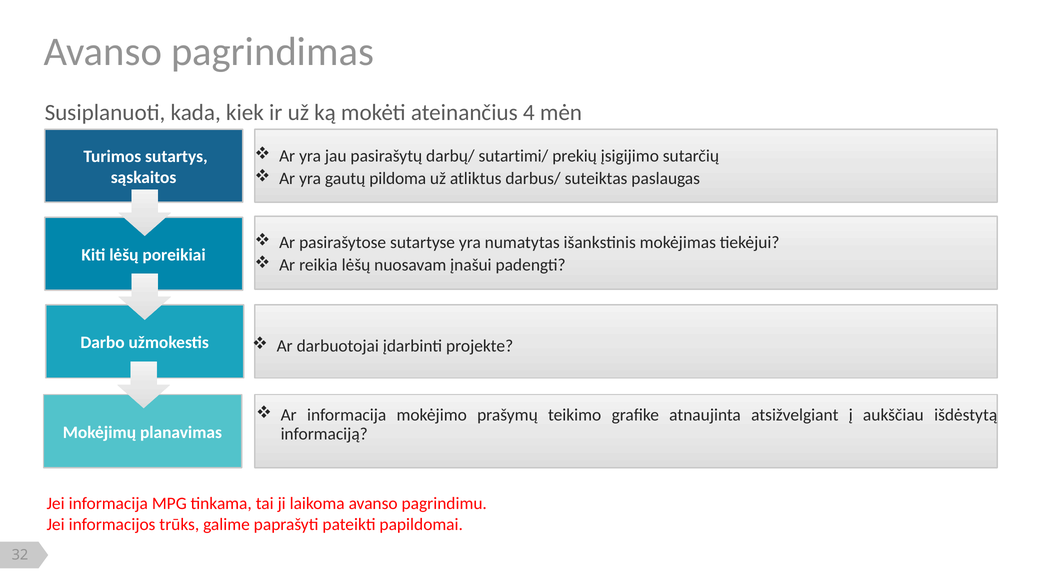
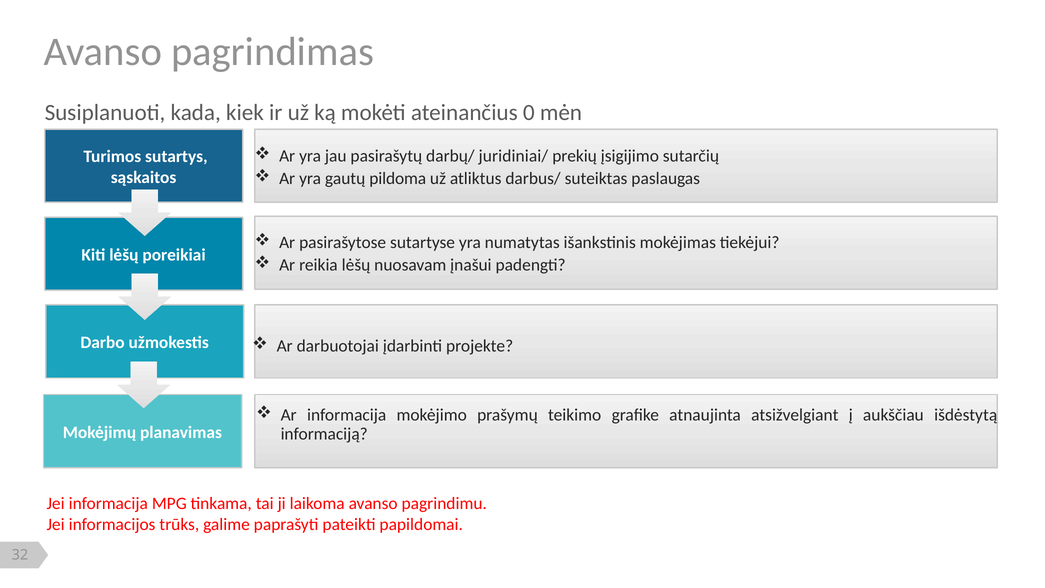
4: 4 -> 0
sutartimi/: sutartimi/ -> juridiniai/
